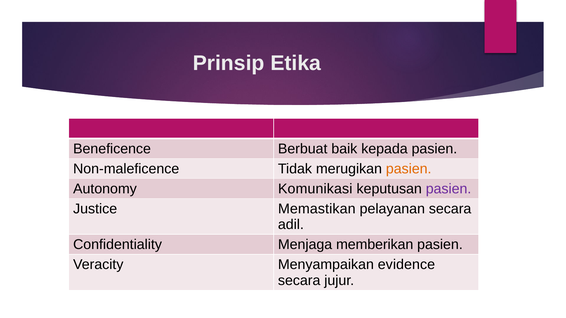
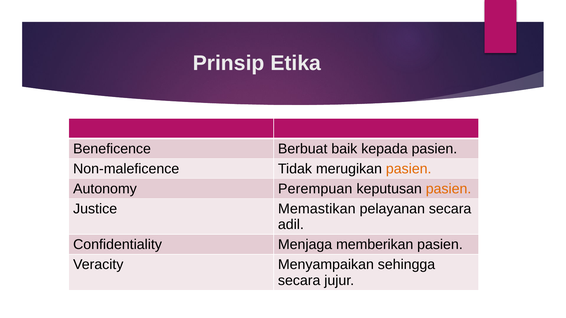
Komunikasi: Komunikasi -> Perempuan
pasien at (449, 189) colour: purple -> orange
evidence: evidence -> sehingga
